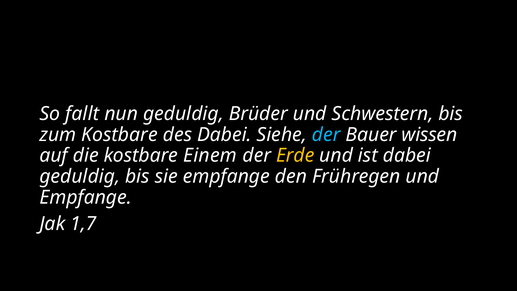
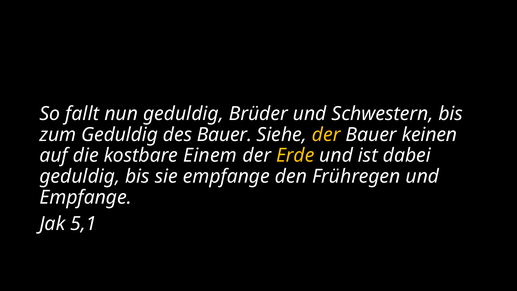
zum Kostbare: Kostbare -> Geduldig
des Dabei: Dabei -> Bauer
der at (326, 135) colour: light blue -> yellow
wissen: wissen -> keinen
1,7: 1,7 -> 5,1
